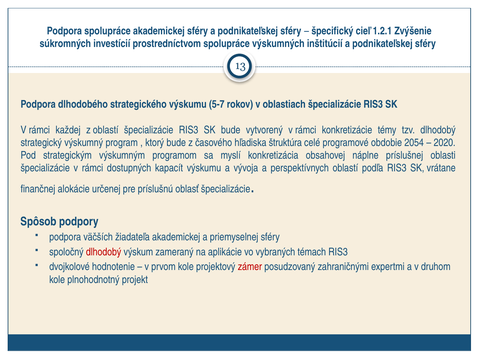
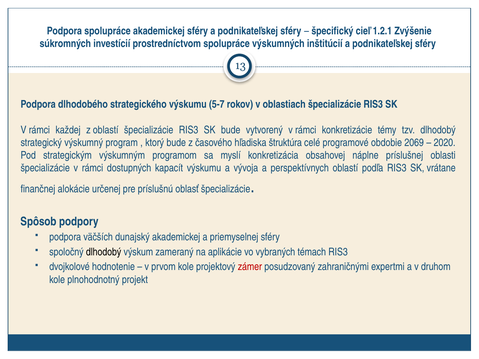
2054: 2054 -> 2069
žiadateľa: žiadateľa -> dunajský
dlhodobý at (104, 252) colour: red -> black
